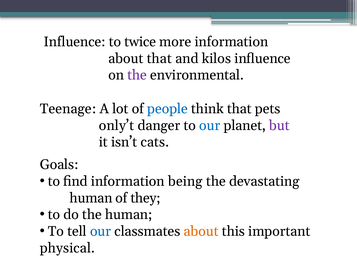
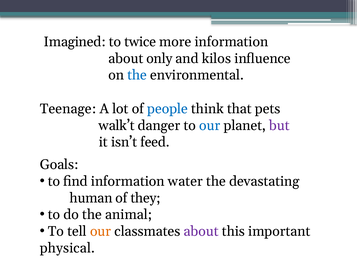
Influence at (75, 42): Influence -> Imagined
about that: that -> only
the at (137, 75) colour: purple -> blue
only’t: only’t -> walk’t
cats: cats -> feed
being: being -> water
the human: human -> animal
our at (101, 231) colour: blue -> orange
about at (201, 231) colour: orange -> purple
